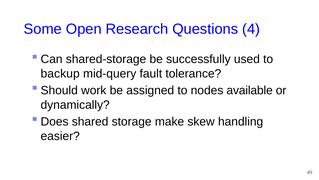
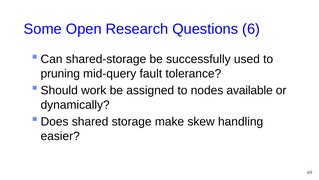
4: 4 -> 6
backup: backup -> pruning
